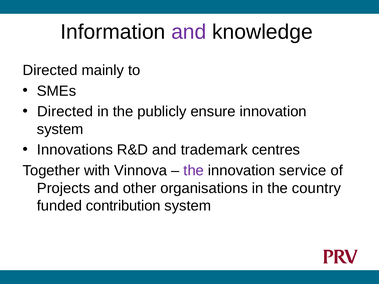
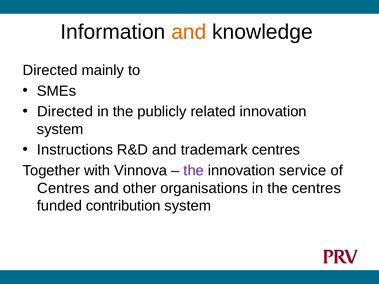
and at (189, 32) colour: purple -> orange
ensure: ensure -> related
Innovations: Innovations -> Instructions
Projects at (64, 188): Projects -> Centres
the country: country -> centres
